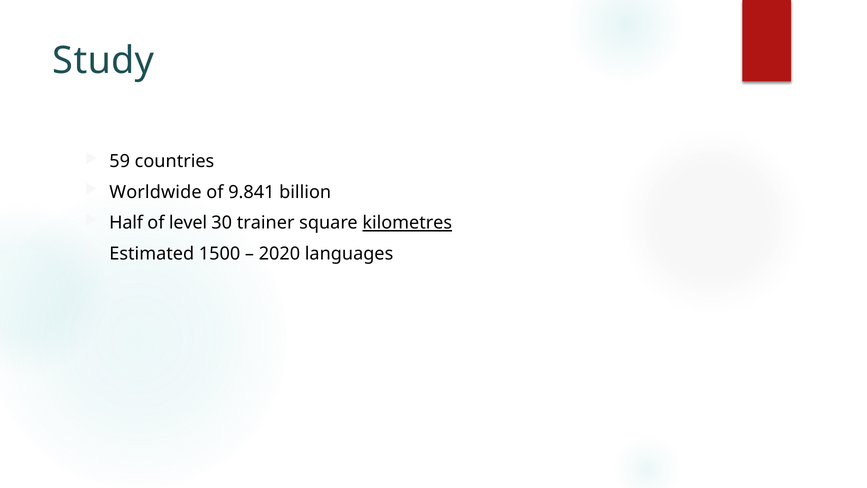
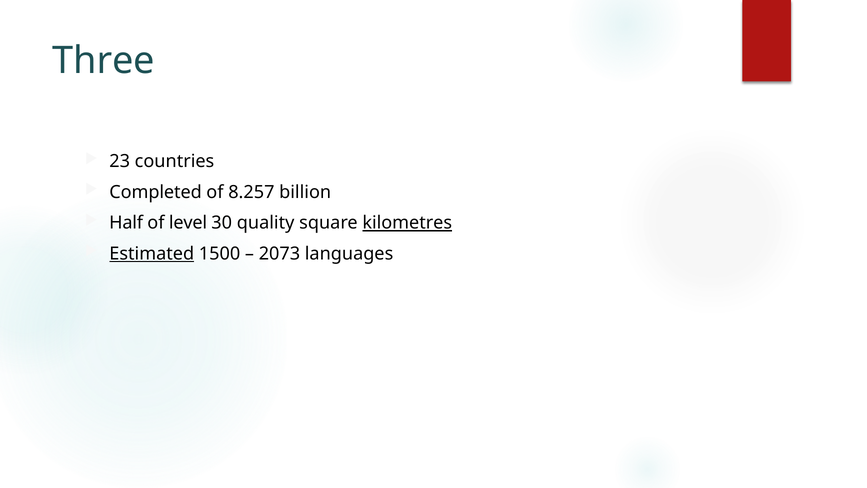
Study: Study -> Three
59: 59 -> 23
Worldwide: Worldwide -> Completed
9.841: 9.841 -> 8.257
trainer: trainer -> quality
Estimated underline: none -> present
2020: 2020 -> 2073
